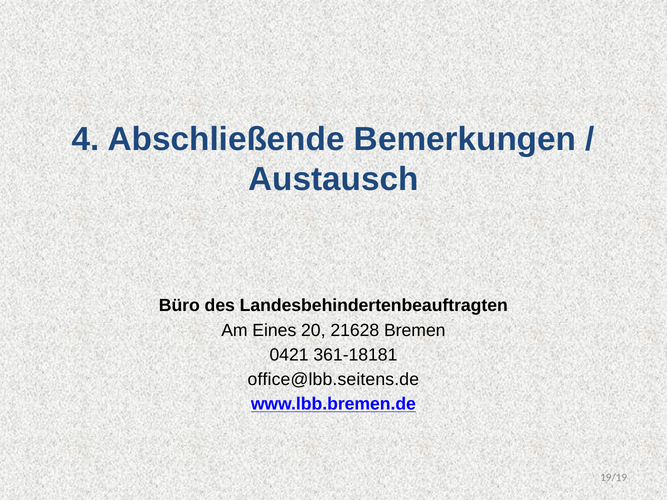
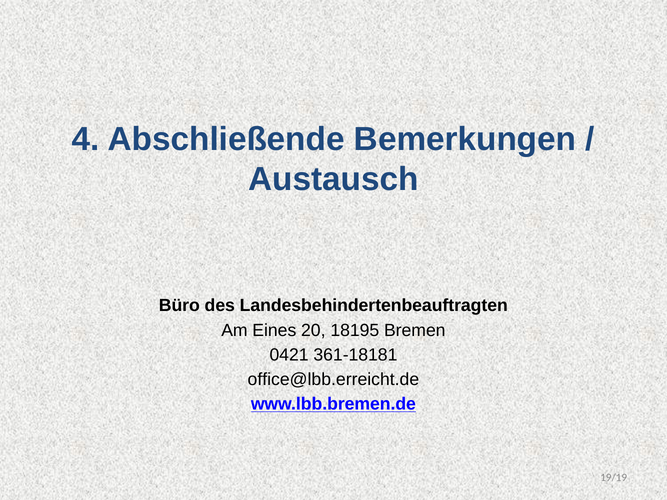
21628: 21628 -> 18195
office@lbb.seitens.de: office@lbb.seitens.de -> office@lbb.erreicht.de
